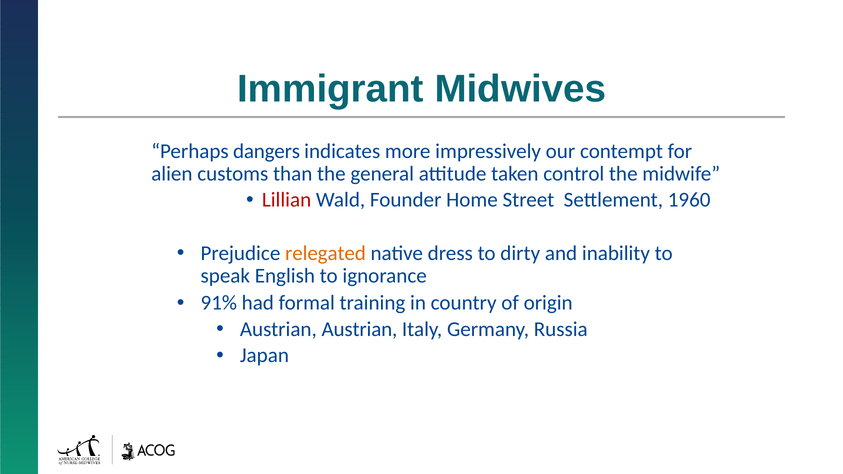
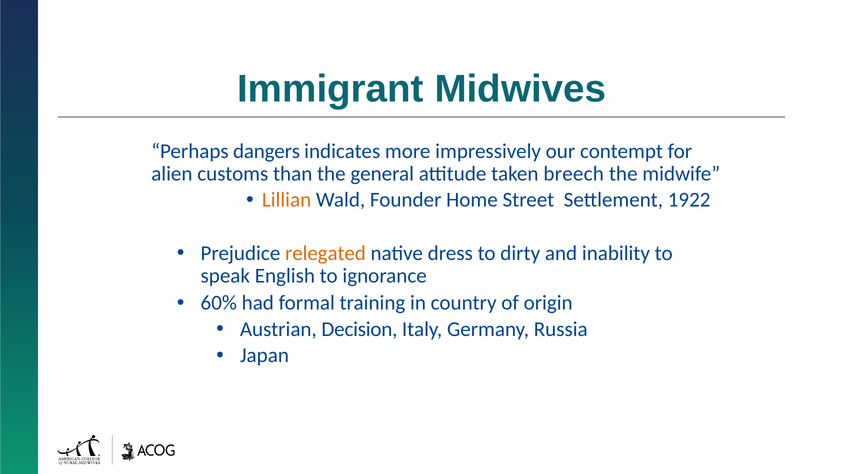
control: control -> breech
Lillian colour: red -> orange
1960: 1960 -> 1922
91%: 91% -> 60%
Austrian Austrian: Austrian -> Decision
